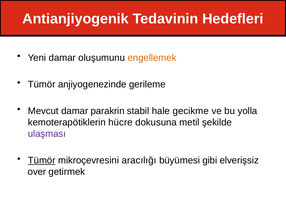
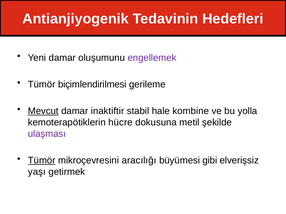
engellemek colour: orange -> purple
anjiyogenezinde: anjiyogenezinde -> biçimlendirilmesi
Mevcut underline: none -> present
parakrin: parakrin -> inaktiftir
gecikme: gecikme -> kombine
over: over -> yaşı
